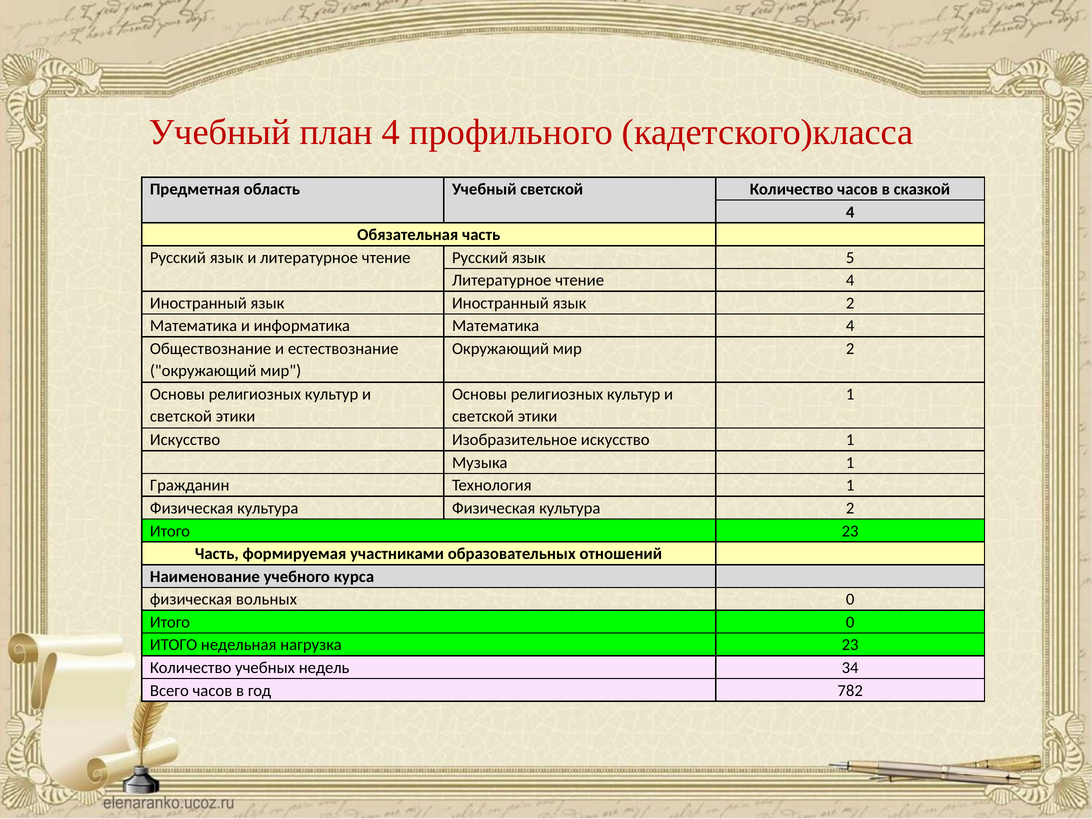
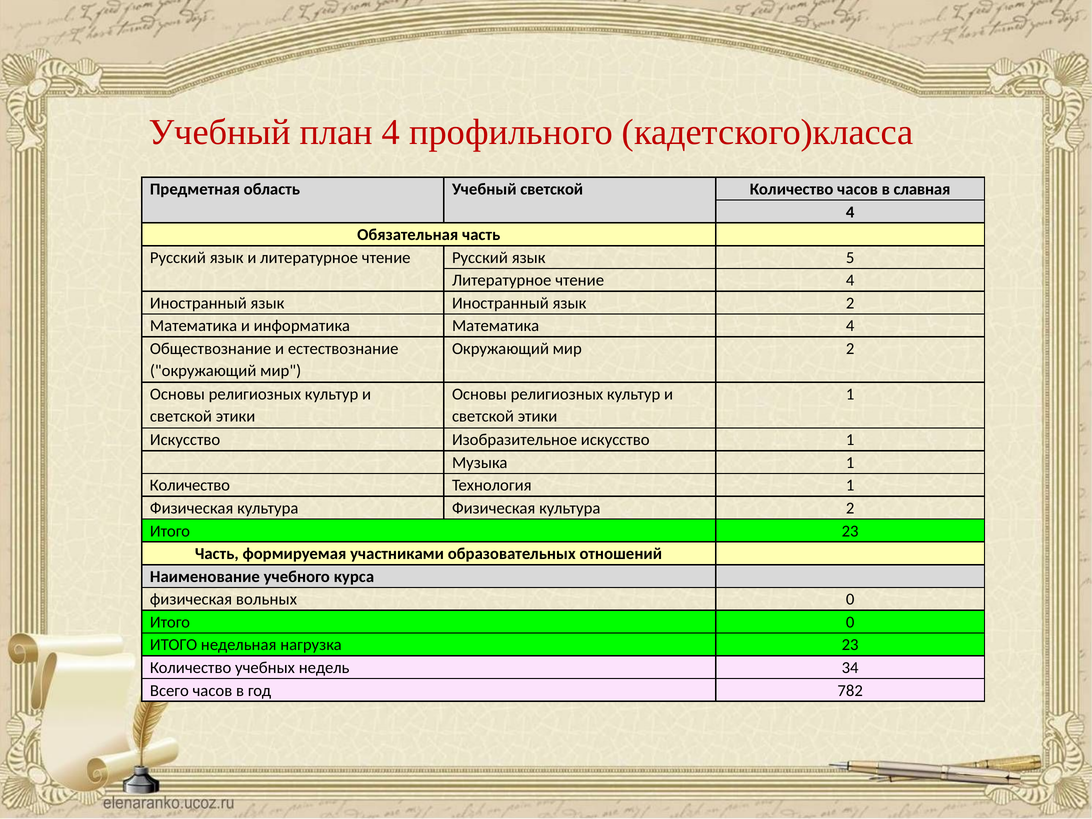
сказкой: сказкой -> славная
Гражданин at (190, 485): Гражданин -> Количество
